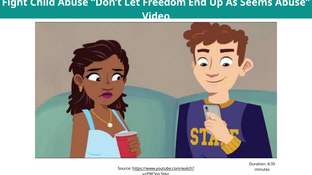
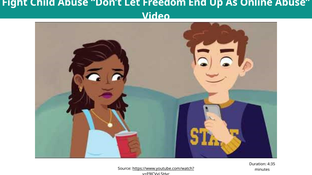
Seems: Seems -> Online
